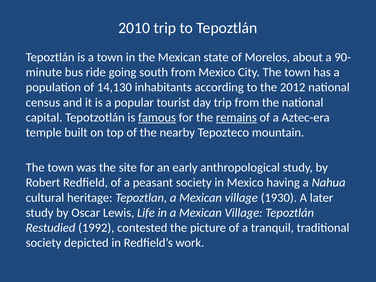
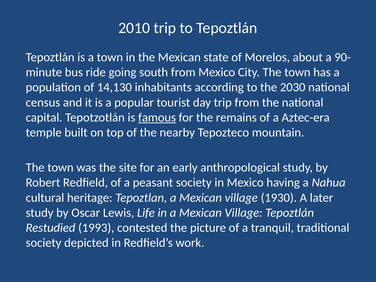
2012: 2012 -> 2030
remains underline: present -> none
1992: 1992 -> 1993
